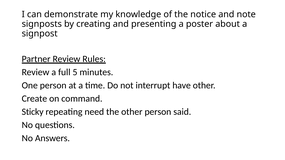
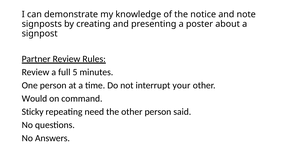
have: have -> your
Create: Create -> Would
